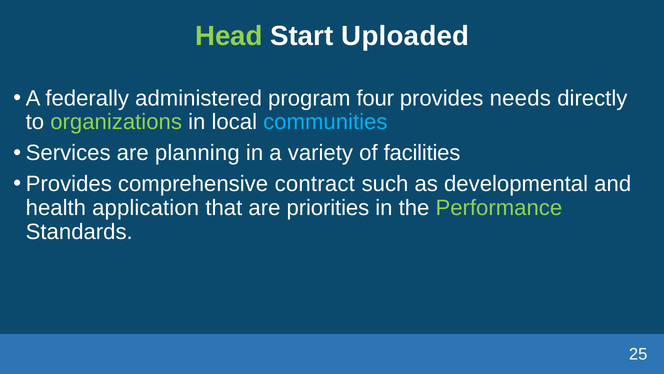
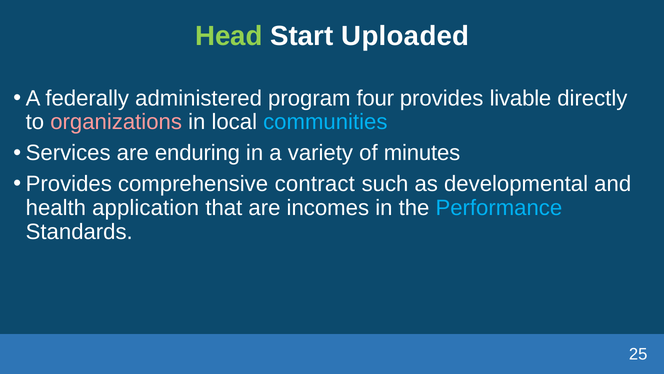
needs: needs -> livable
organizations colour: light green -> pink
planning: planning -> enduring
facilities: facilities -> minutes
priorities: priorities -> incomes
Performance colour: light green -> light blue
